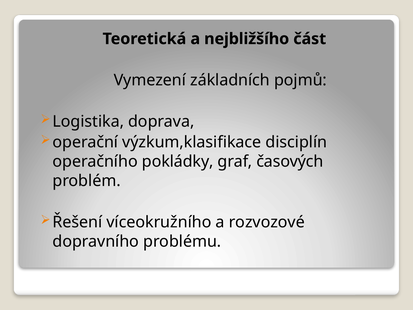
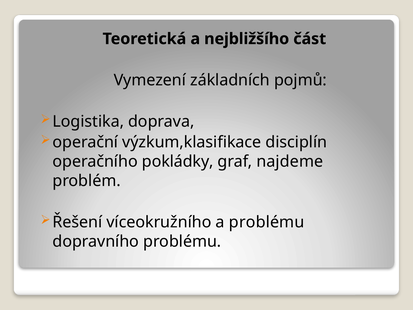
časových: časových -> najdeme
a rozvozové: rozvozové -> problému
